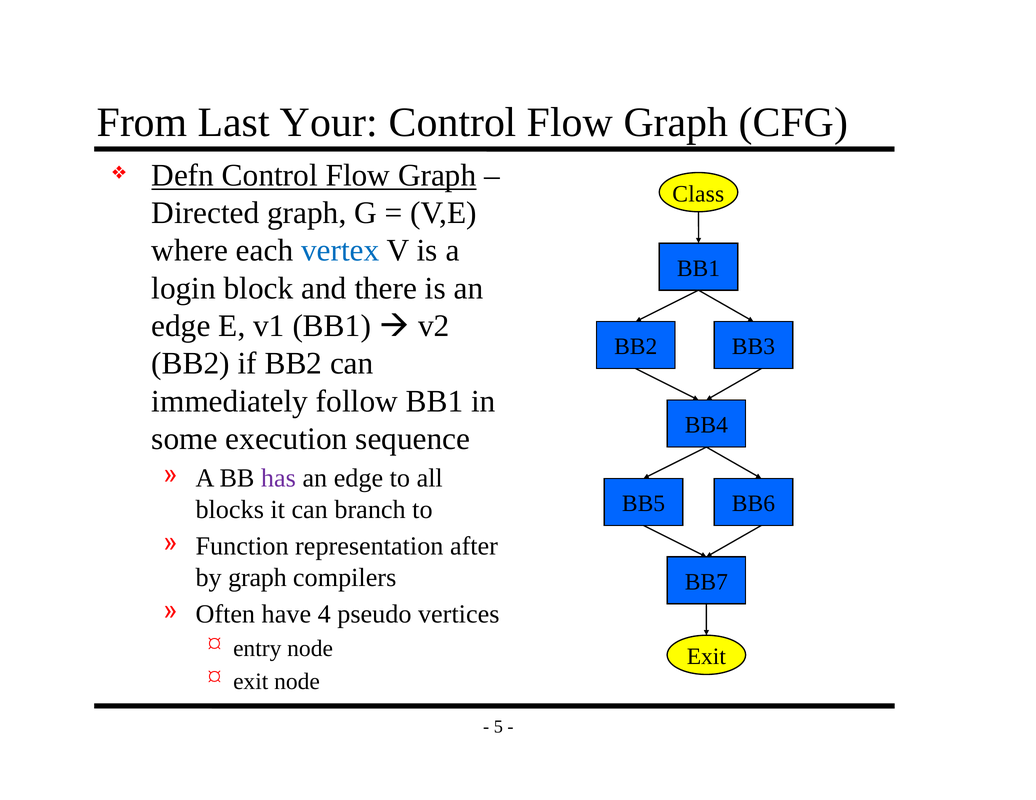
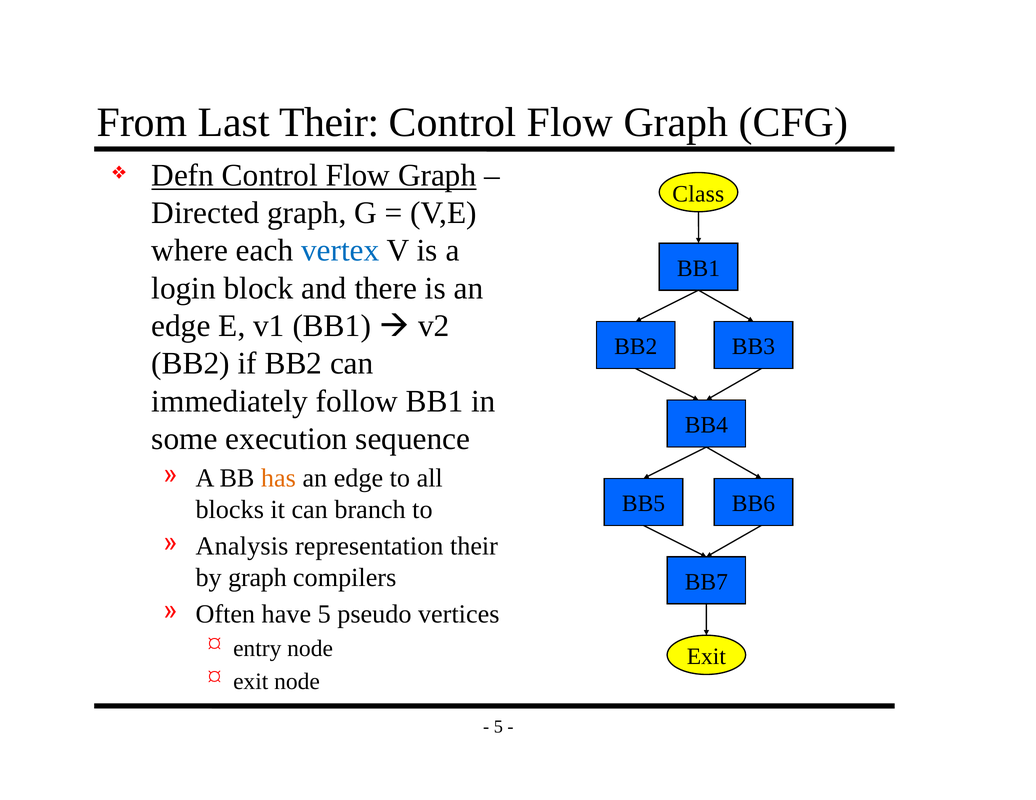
Last Your: Your -> Their
has colour: purple -> orange
Function: Function -> Analysis
representation after: after -> their
have 4: 4 -> 5
